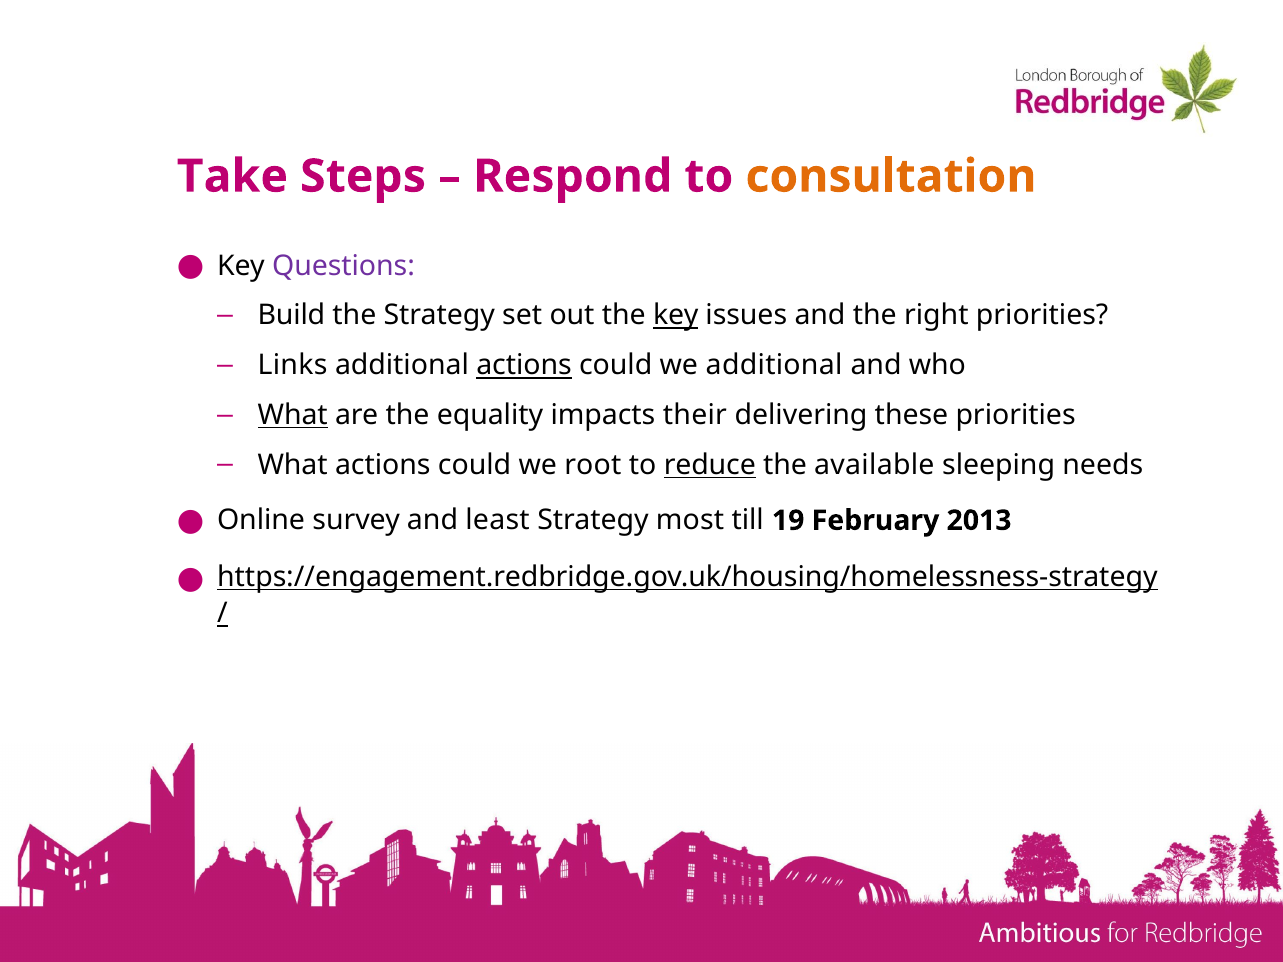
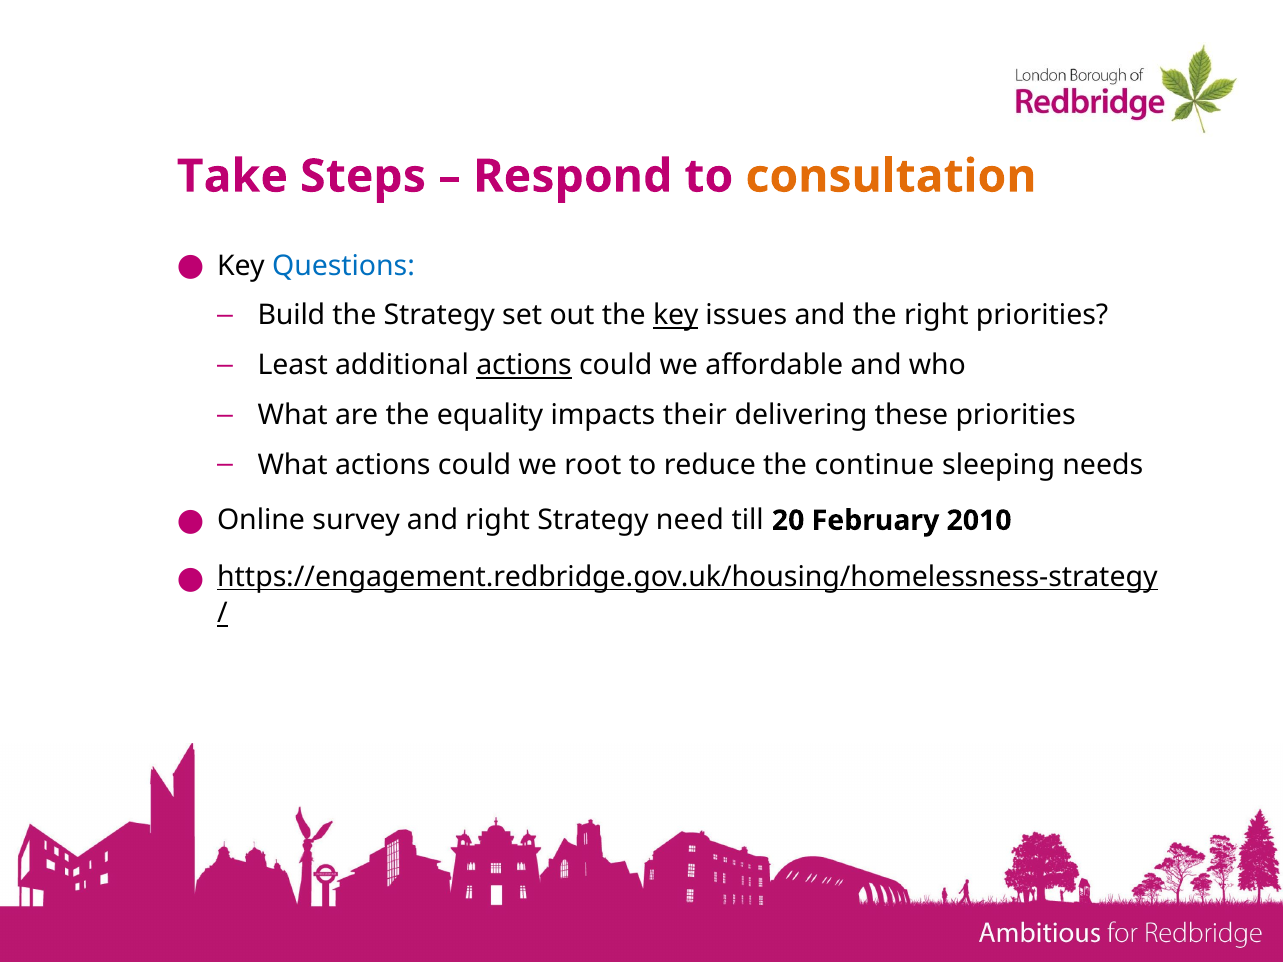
Questions colour: purple -> blue
Links: Links -> Least
we additional: additional -> affordable
What at (293, 415) underline: present -> none
reduce underline: present -> none
available: available -> continue
and least: least -> right
most: most -> need
19: 19 -> 20
2013: 2013 -> 2010
